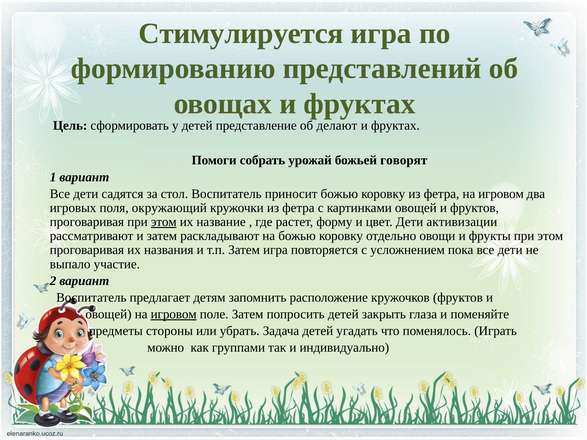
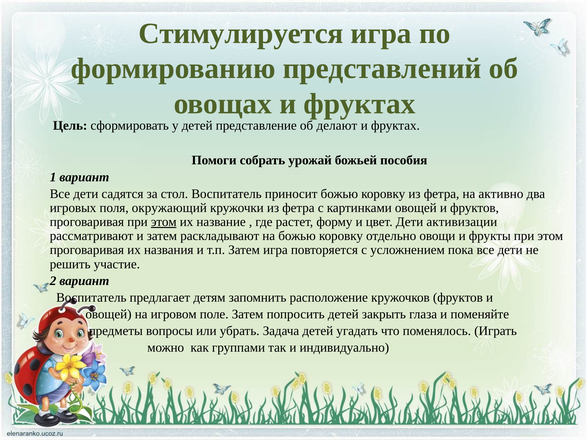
говорят: говорят -> пособия
фетра на игровом: игровом -> активно
выпало: выпало -> решить
игровом at (174, 314) underline: present -> none
стороны: стороны -> вопросы
